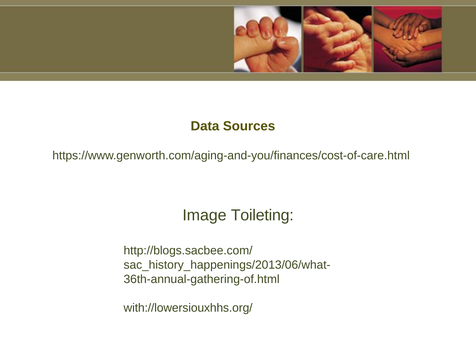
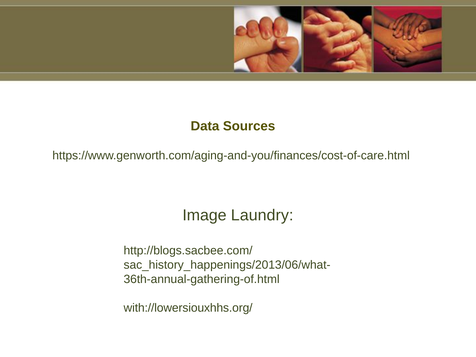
Toileting: Toileting -> Laundry
